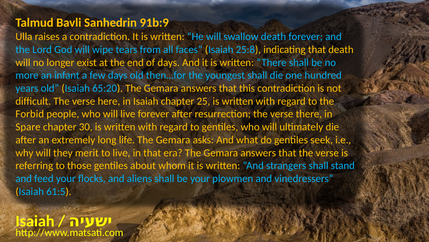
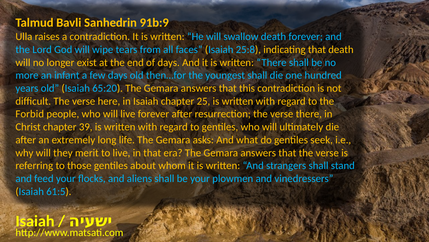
Spare: Spare -> Christ
30: 30 -> 39
